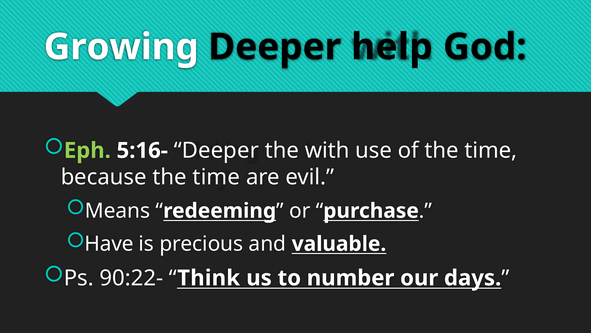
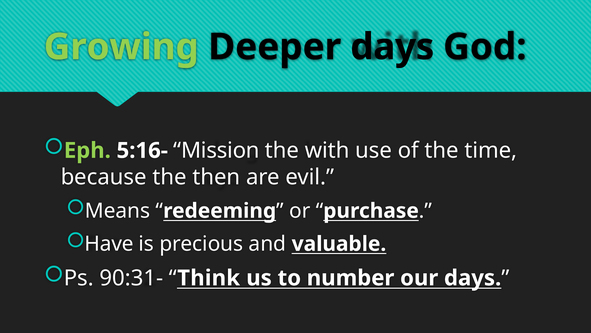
Growing colour: white -> light green
Deeper help: help -> days
5:16- Deeper: Deeper -> Mission
because the time: time -> then
90:22-: 90:22- -> 90:31-
